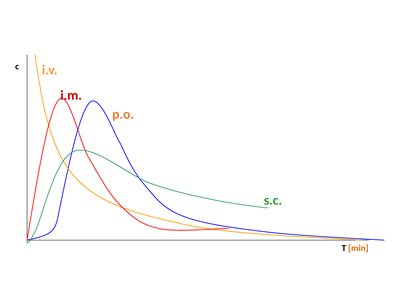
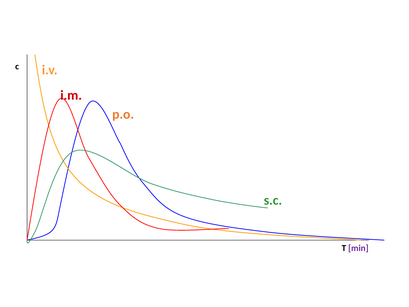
min colour: orange -> purple
